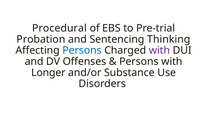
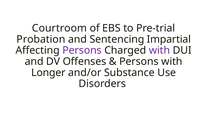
Procedural: Procedural -> Courtroom
Thinking: Thinking -> Impartial
Persons at (82, 51) colour: blue -> purple
